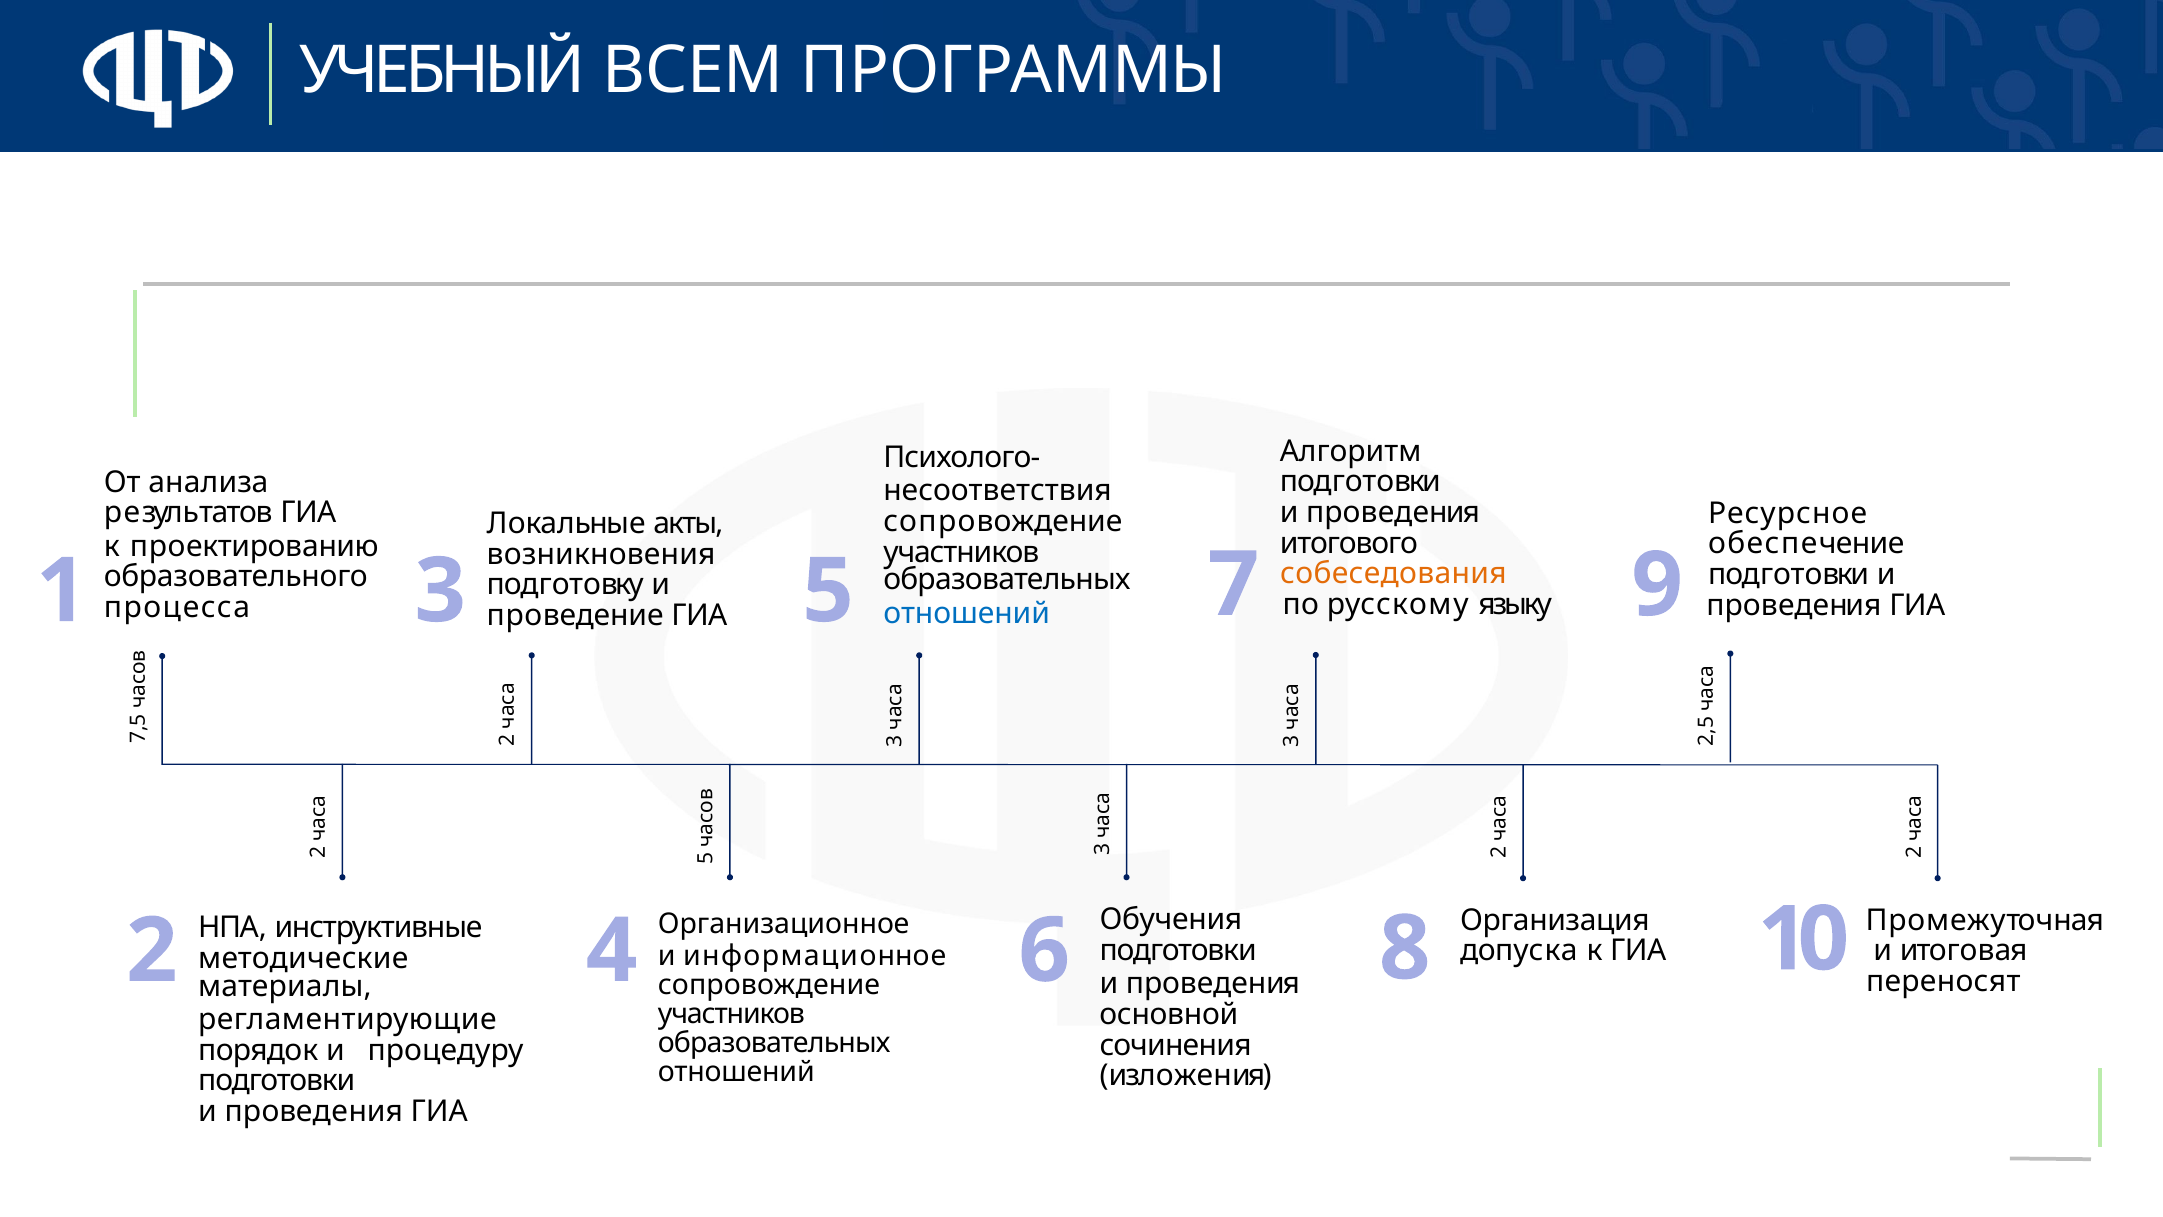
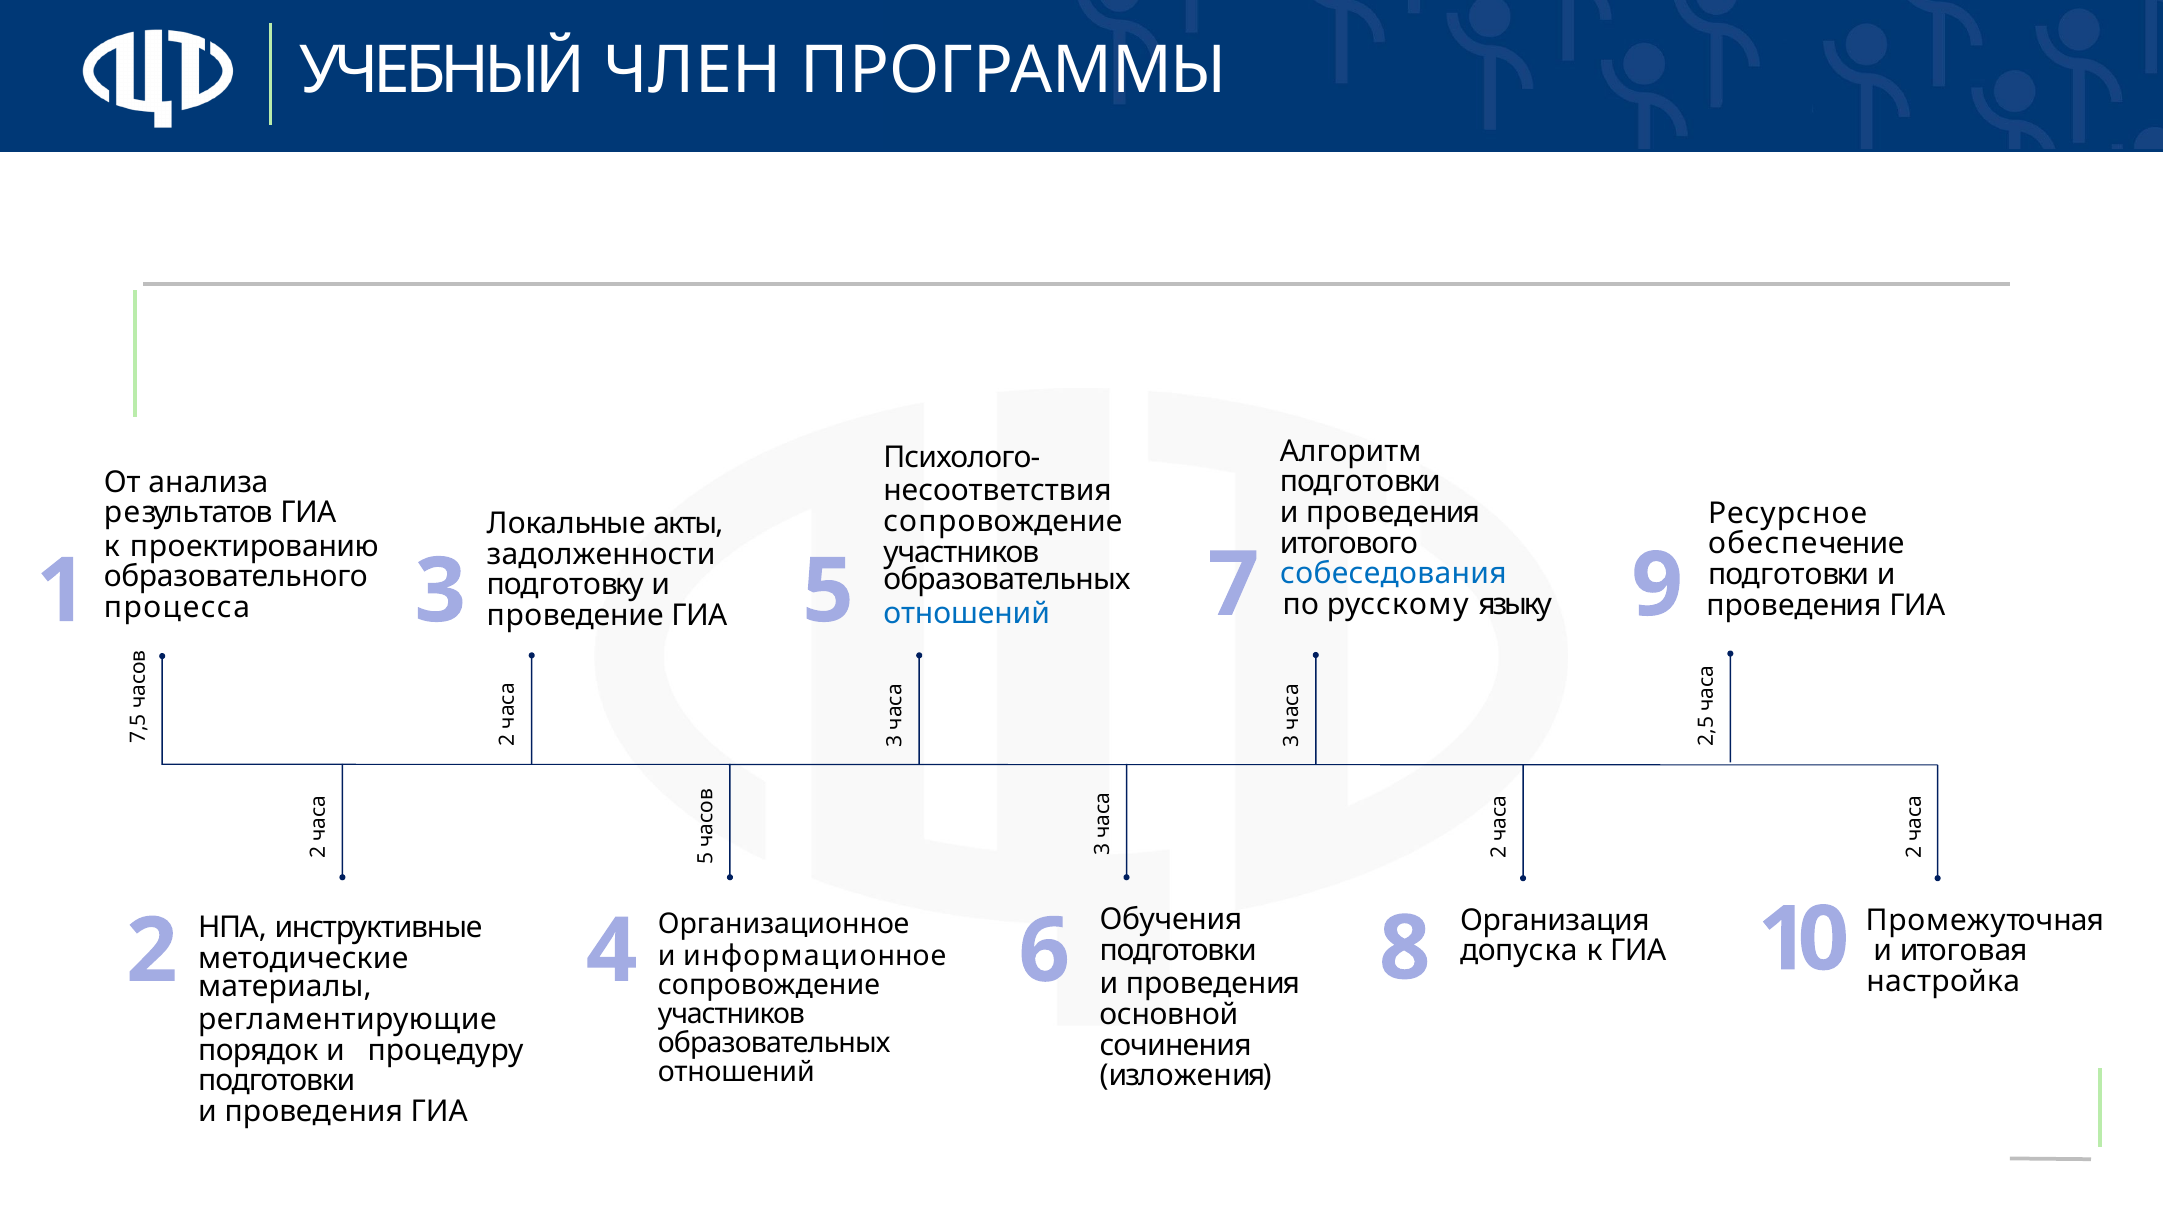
ВСЕМ: ВСЕМ -> ЧЛЕН
возникновения: возникновения -> задолженности
собеседования colour: orange -> blue
переносят: переносят -> настройка
